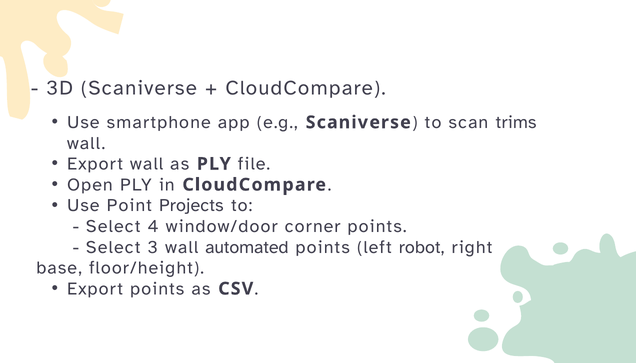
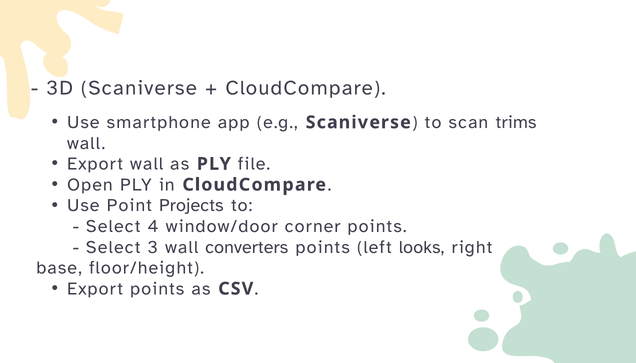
automated: automated -> converters
robot: robot -> looks
